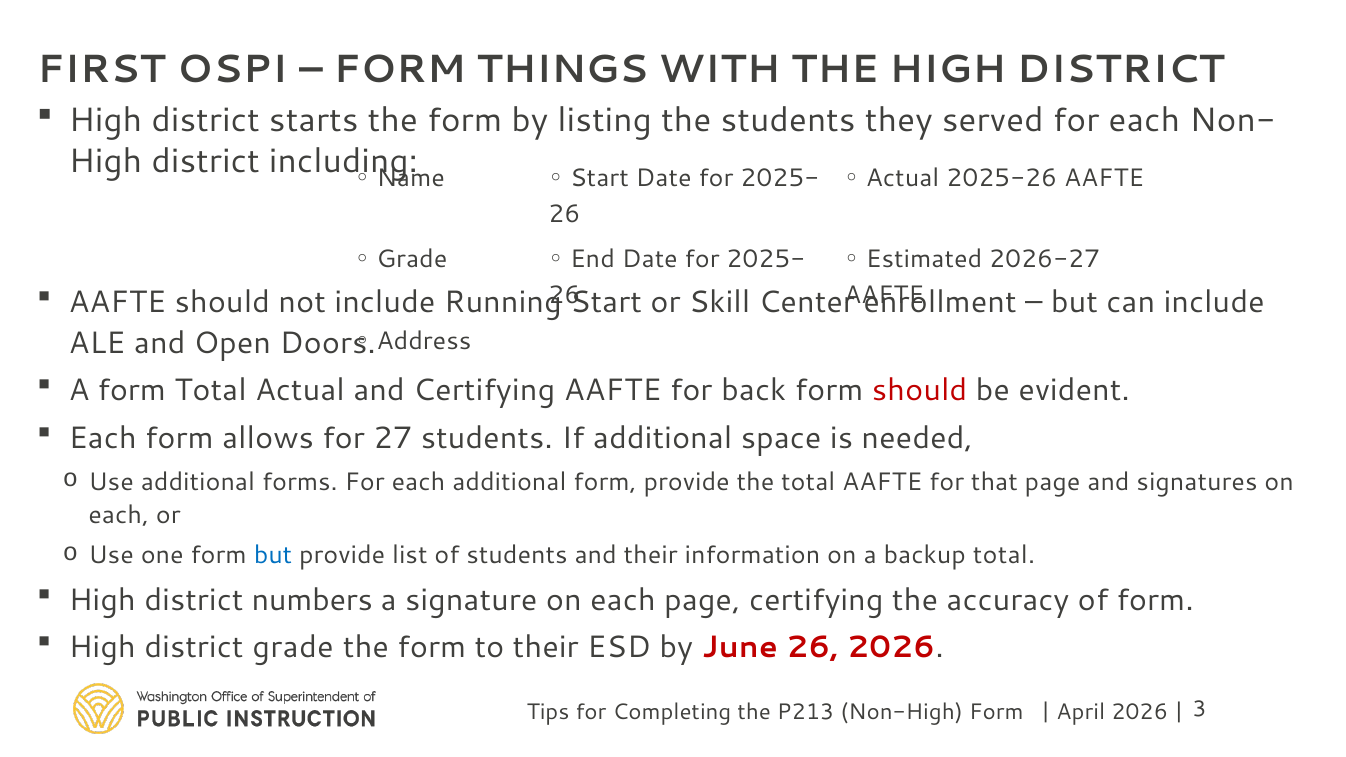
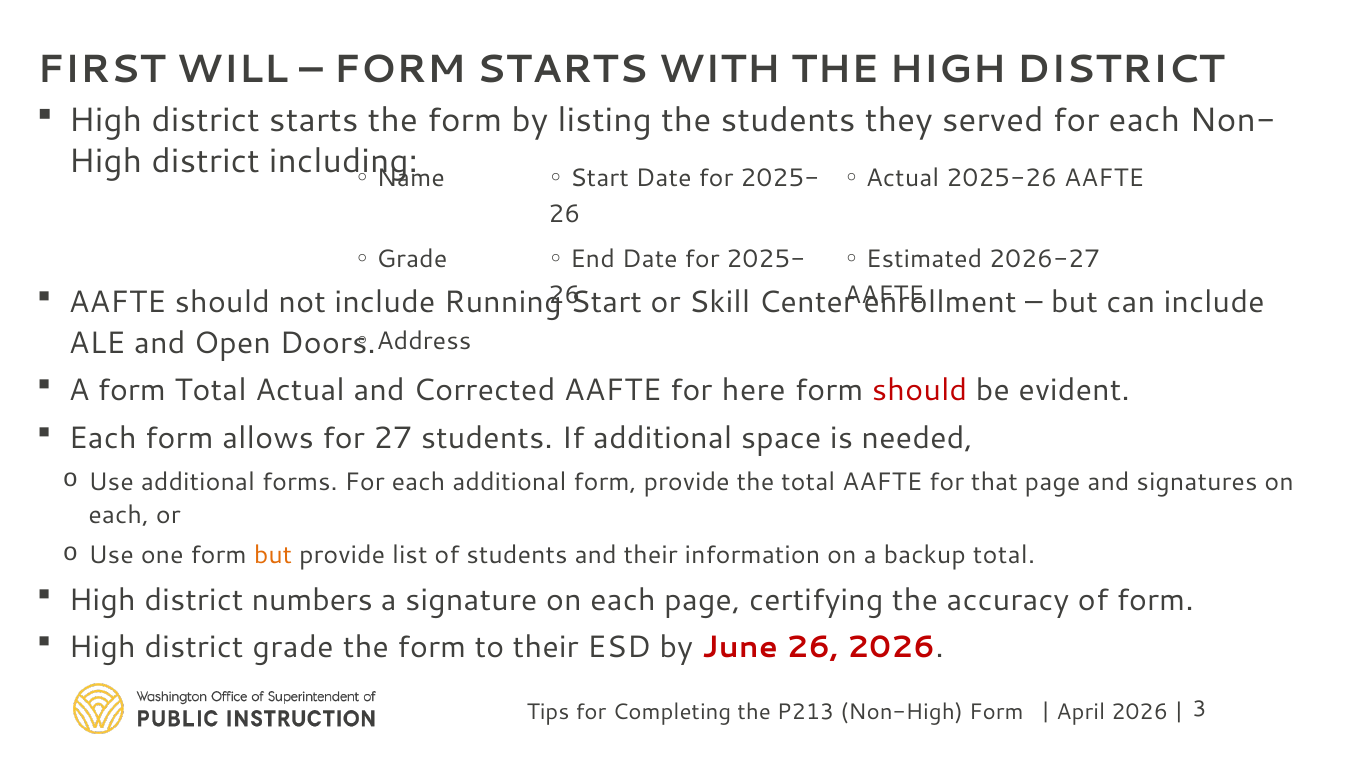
OSPI: OSPI -> WILL
FORM THINGS: THINGS -> STARTS
and Certifying: Certifying -> Corrected
back: back -> here
but at (273, 555) colour: blue -> orange
